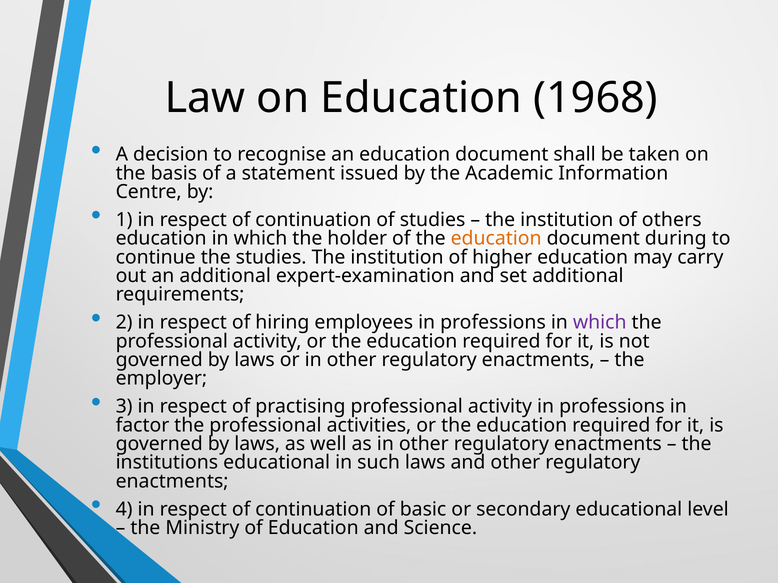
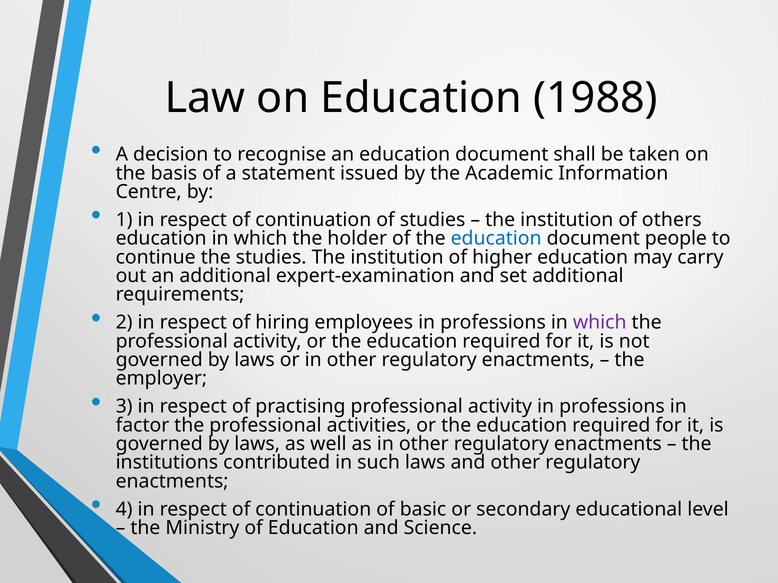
1968: 1968 -> 1988
education at (496, 239) colour: orange -> blue
during: during -> people
institutions educational: educational -> contributed
